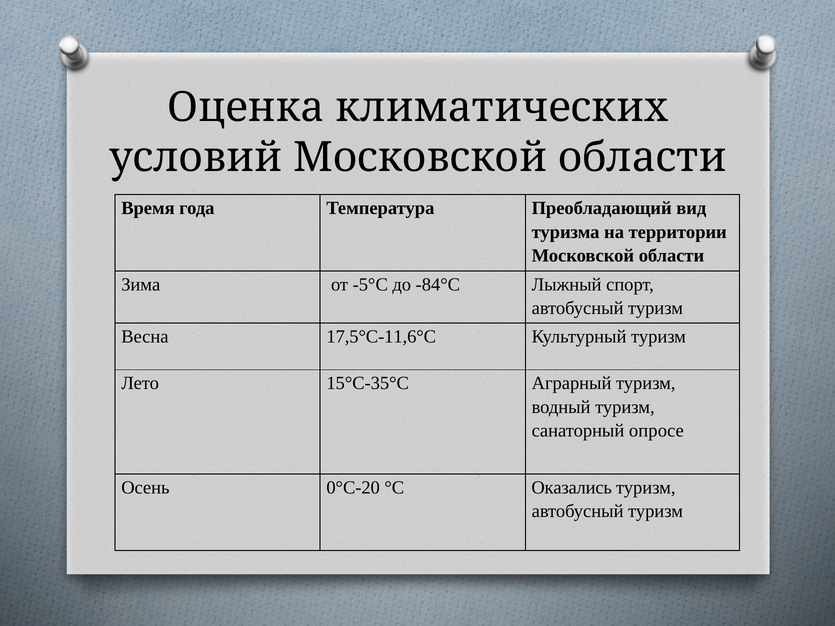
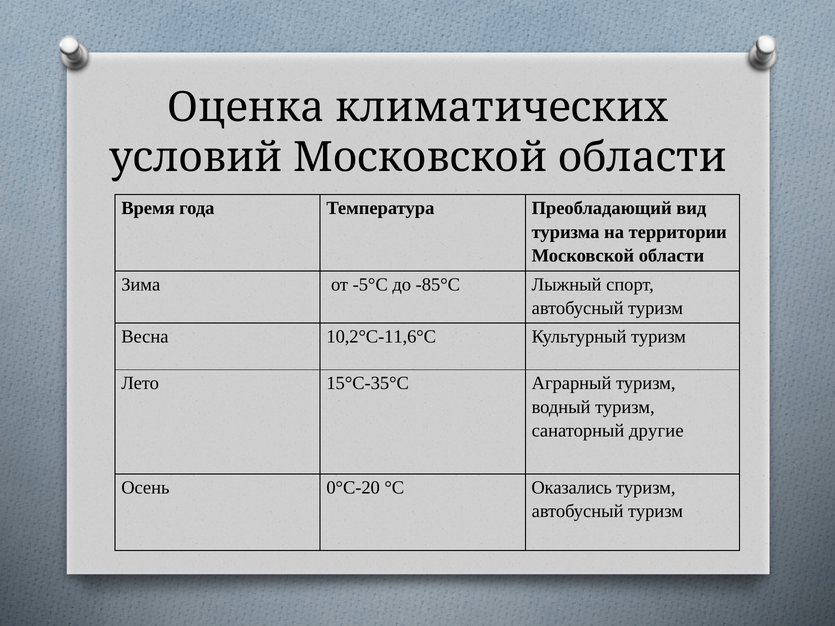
-84°С: -84°С -> -85°С
17,5°С-11,6°С: 17,5°С-11,6°С -> 10,2°С-11,6°С
опросе: опросе -> другие
